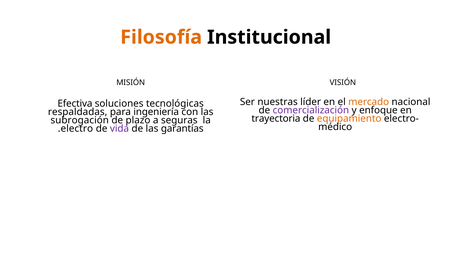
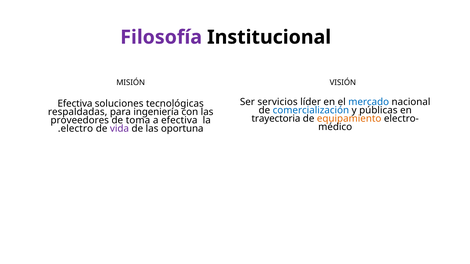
Filosofía colour: orange -> purple
nuestras: nuestras -> servicios
mercado colour: orange -> blue
comercialización colour: purple -> blue
enfoque: enfoque -> públicas
subrogación: subrogación -> proveedores
plazo: plazo -> toma
a seguras: seguras -> efectiva
garantías: garantías -> oportuna
